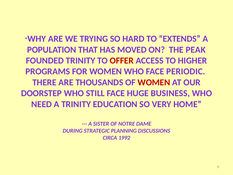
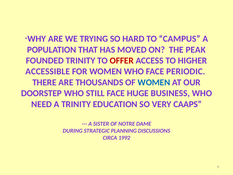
EXTENDS: EXTENDS -> CAMPUS
PROGRAMS: PROGRAMS -> ACCESSIBLE
WOMEN at (154, 82) colour: red -> blue
HOME: HOME -> CAAPS
